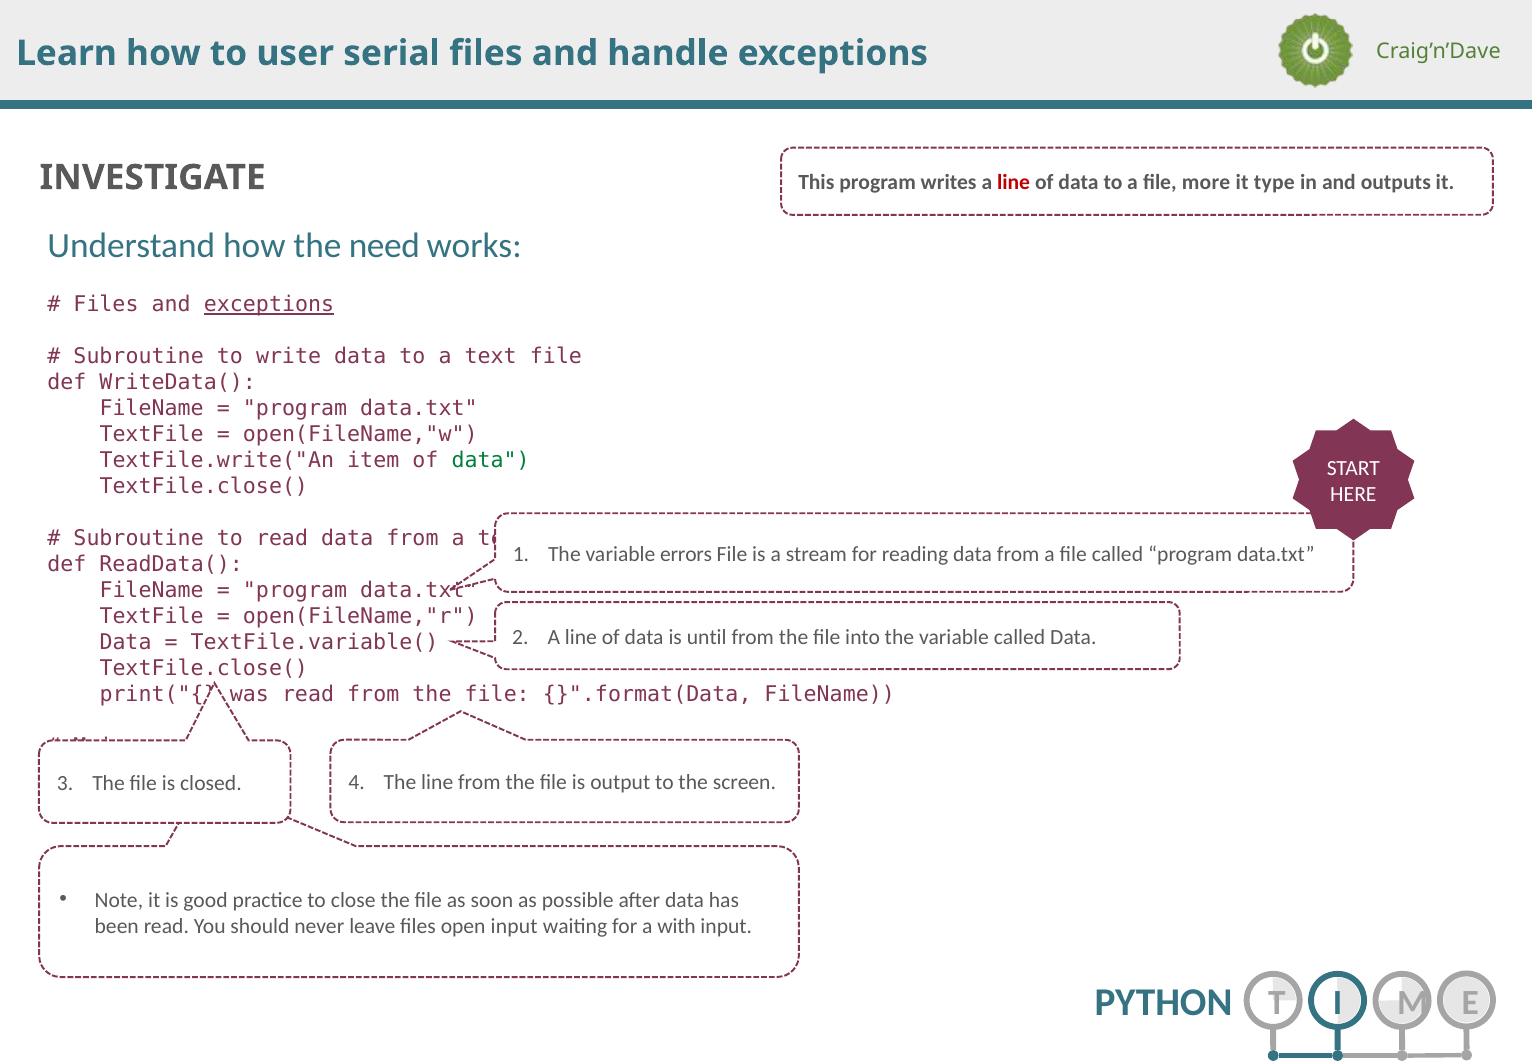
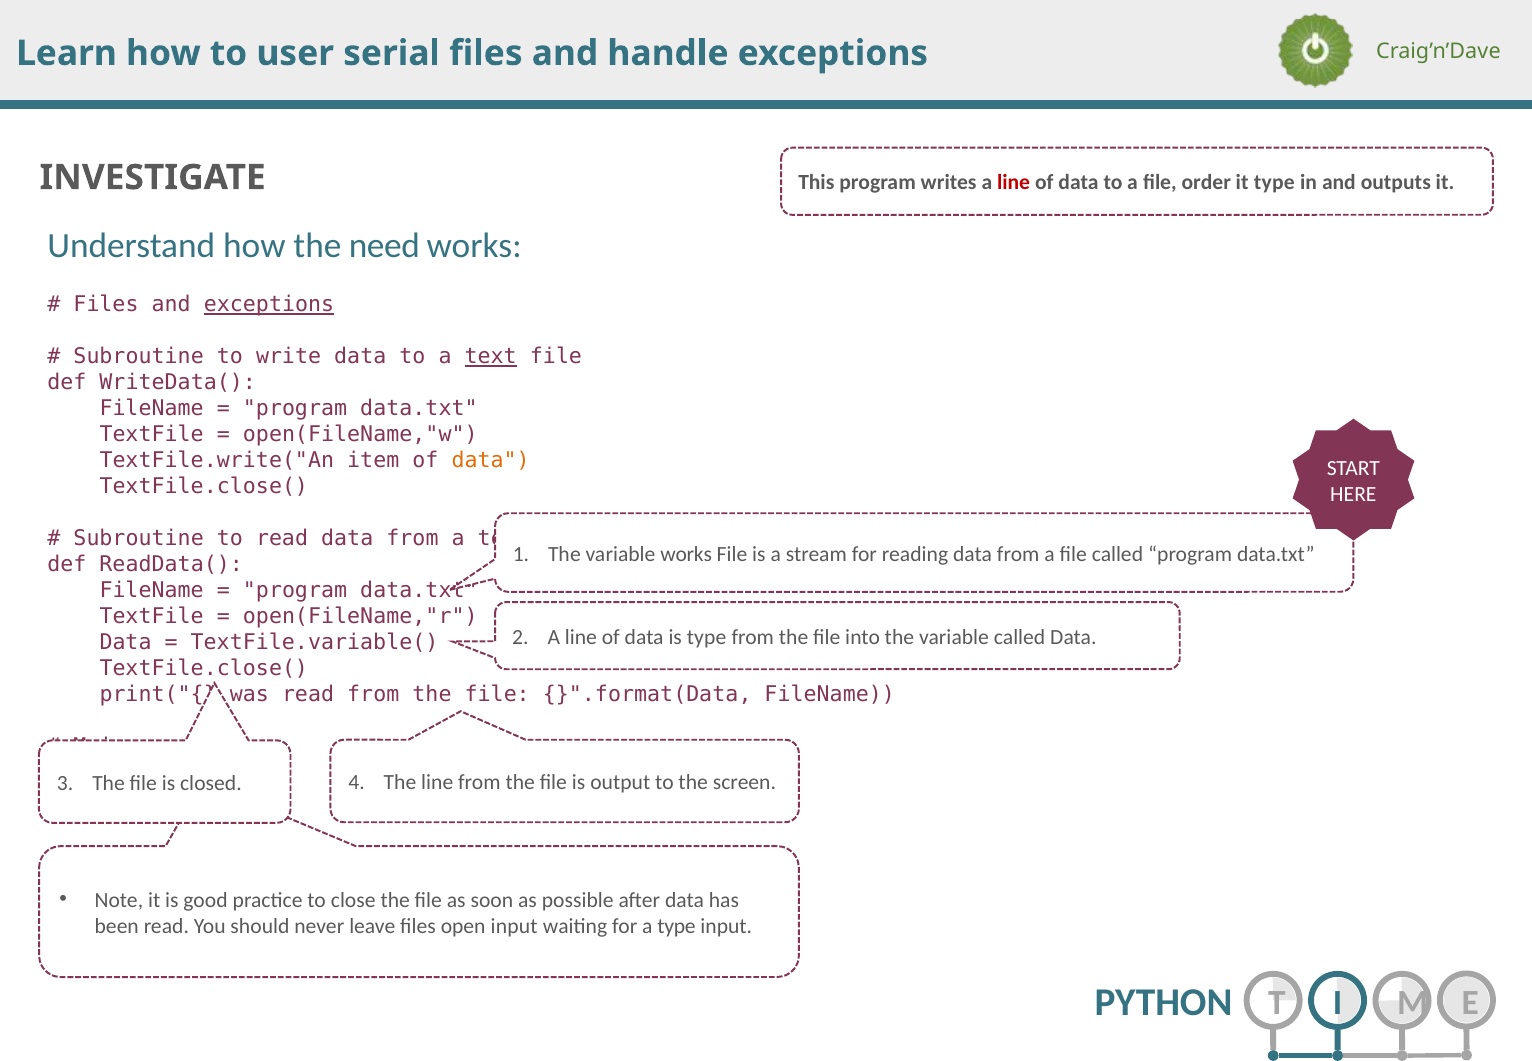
more: more -> order
text at (491, 356) underline: none -> present
data at (491, 460) colour: green -> orange
variable errors: errors -> works
is until: until -> type
a with: with -> type
